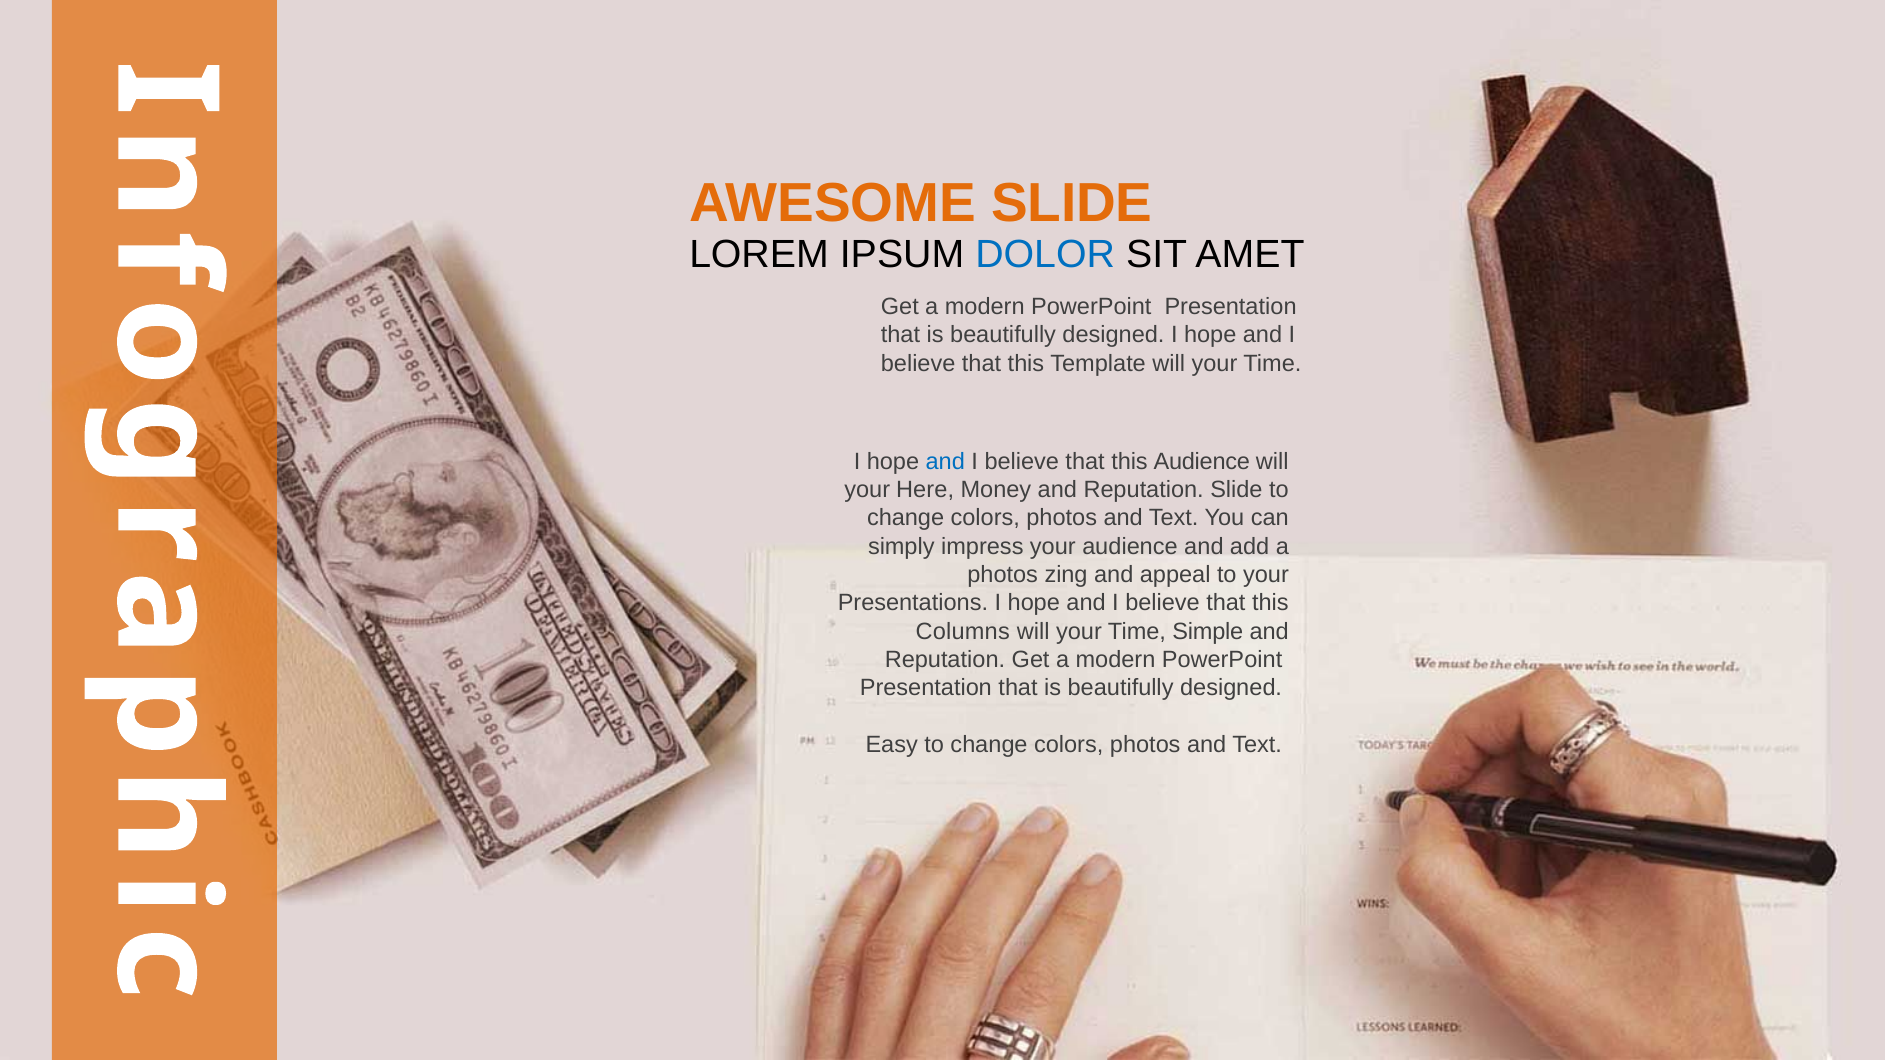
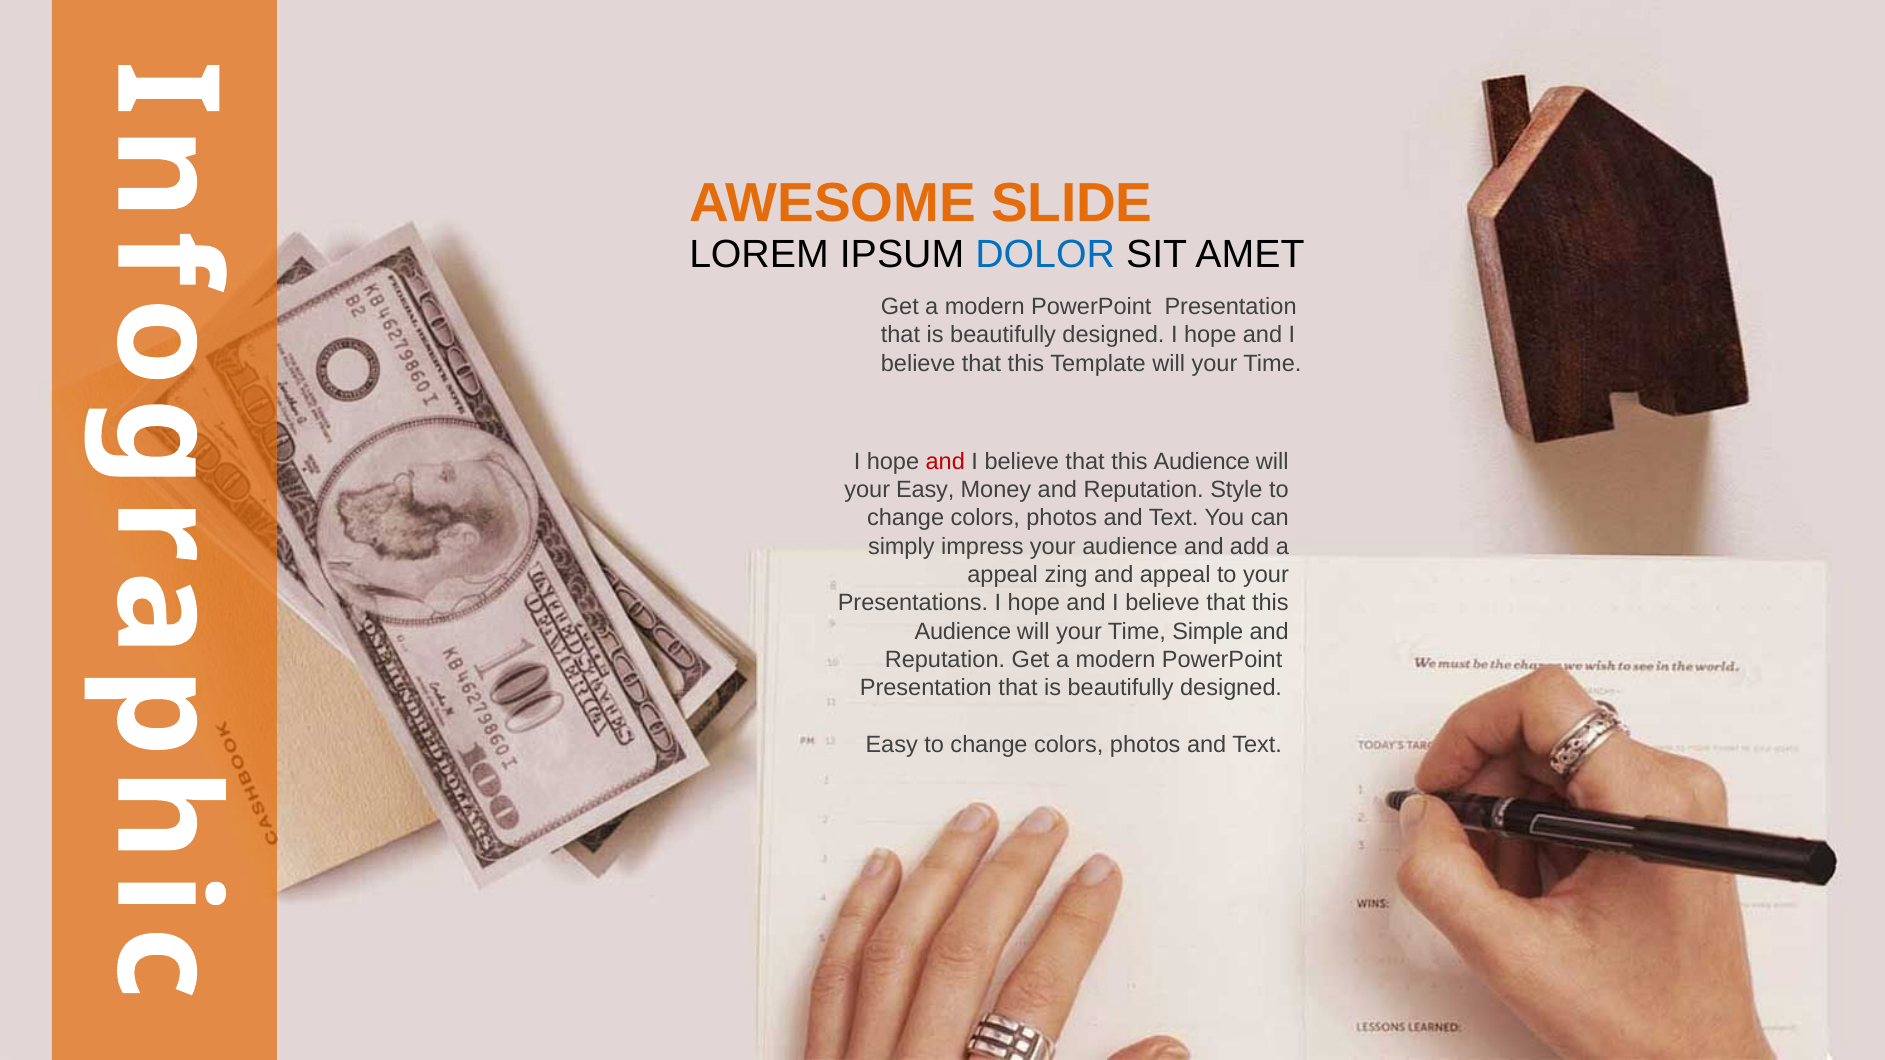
and at (945, 462) colour: blue -> red
your Here: Here -> Easy
Reputation Slide: Slide -> Style
photos at (1003, 575): photos -> appeal
Columns at (963, 631): Columns -> Audience
